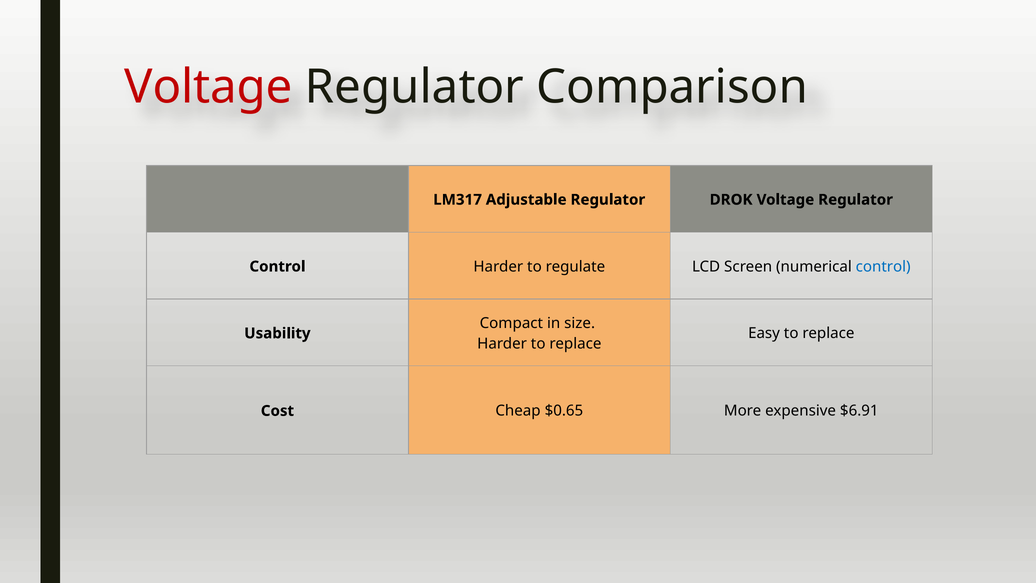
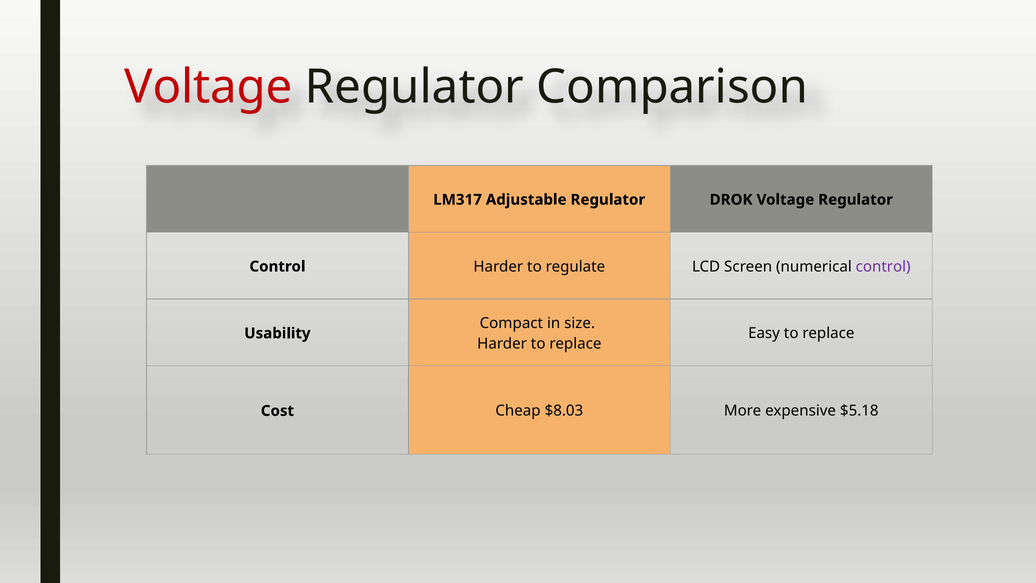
control at (883, 266) colour: blue -> purple
$0.65: $0.65 -> $8.03
$6.91: $6.91 -> $5.18
